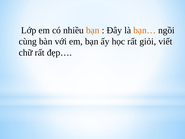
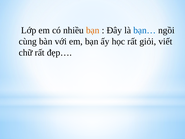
bạn… colour: orange -> blue
